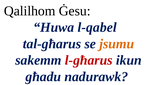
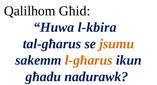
Ġesu: Ġesu -> Għid
l-qabel: l-qabel -> l-kbira
l-għarus colour: red -> orange
